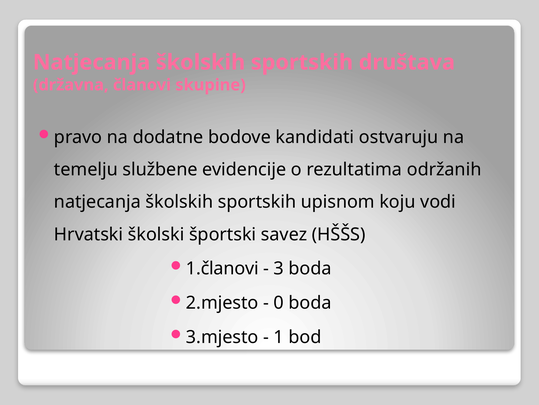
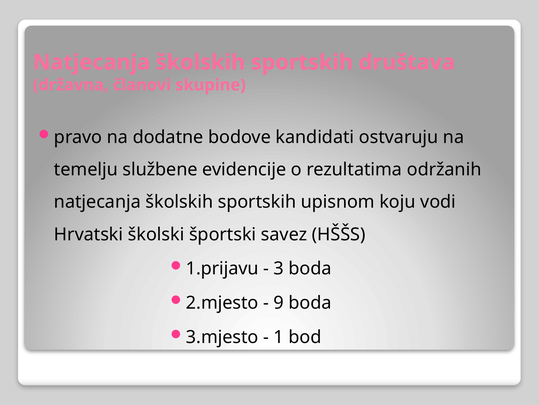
1.članovi: 1.članovi -> 1.prijavu
0: 0 -> 9
